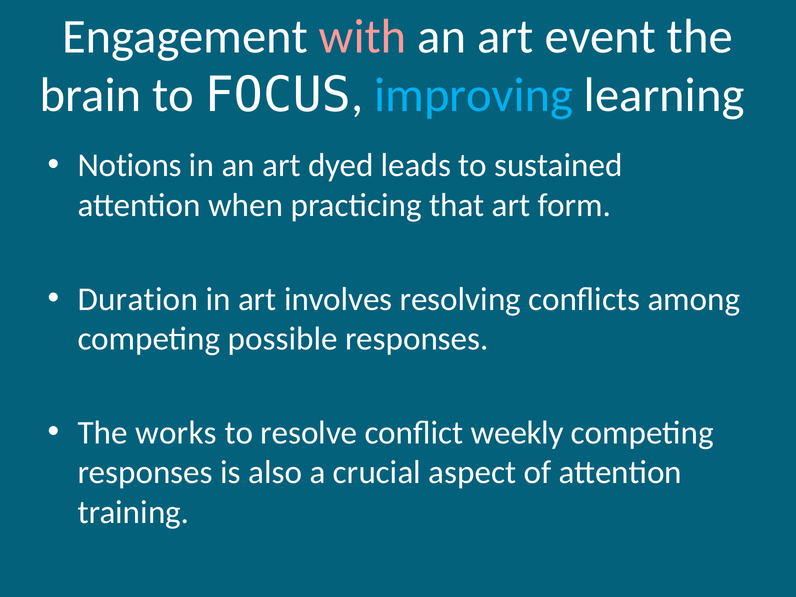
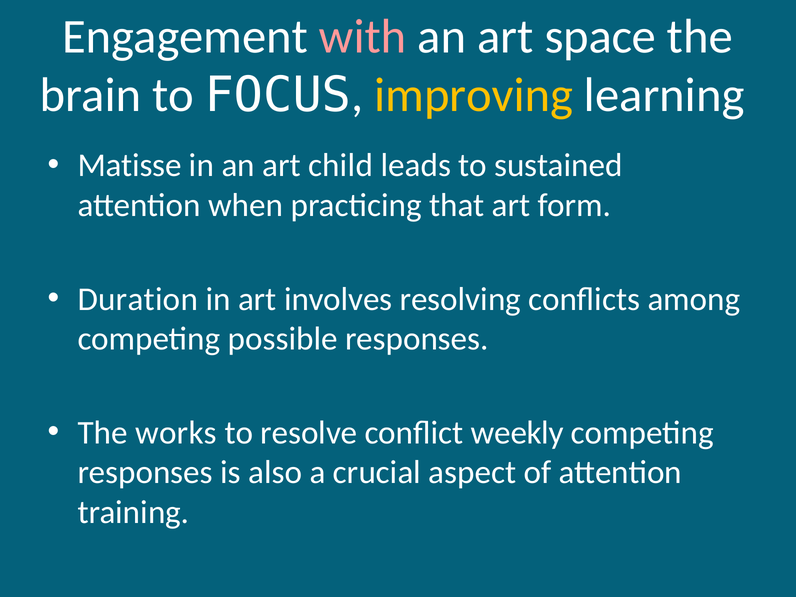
event: event -> space
improving colour: light blue -> yellow
Notions: Notions -> Matisse
dyed: dyed -> child
